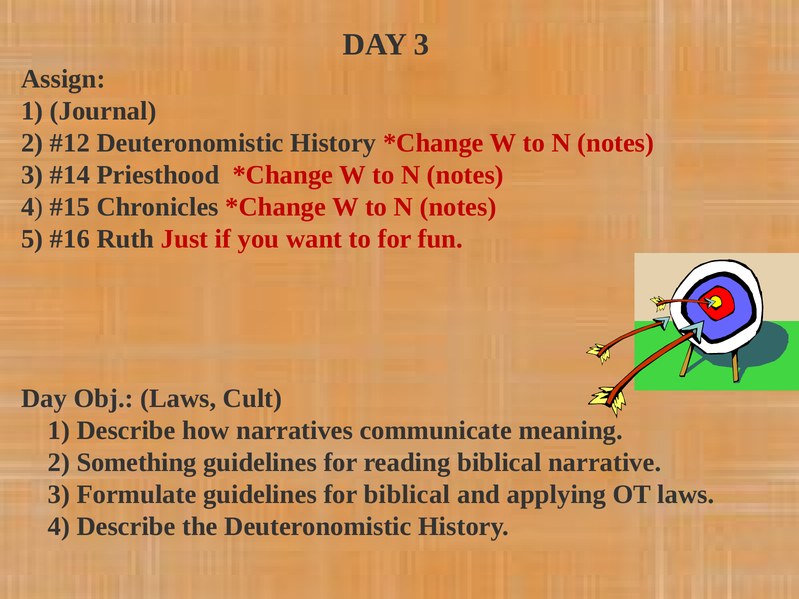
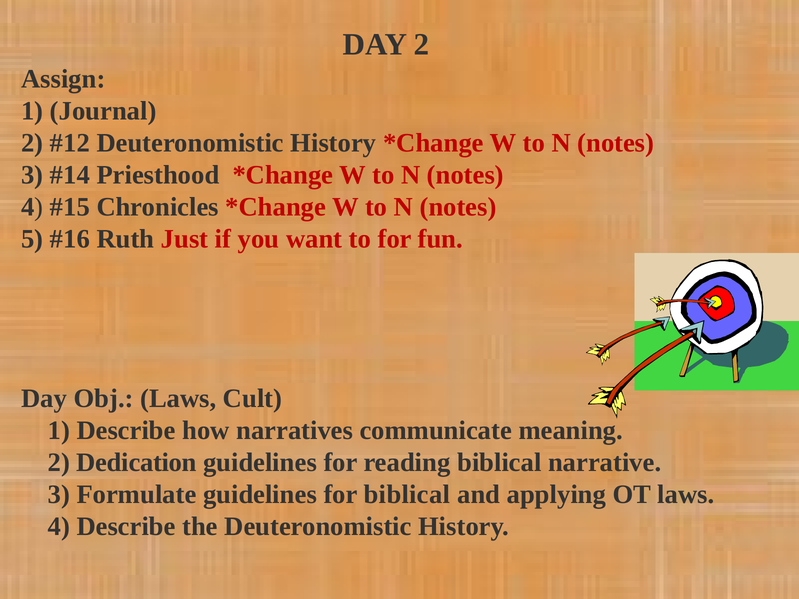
DAY 3: 3 -> 2
Something: Something -> Dedication
